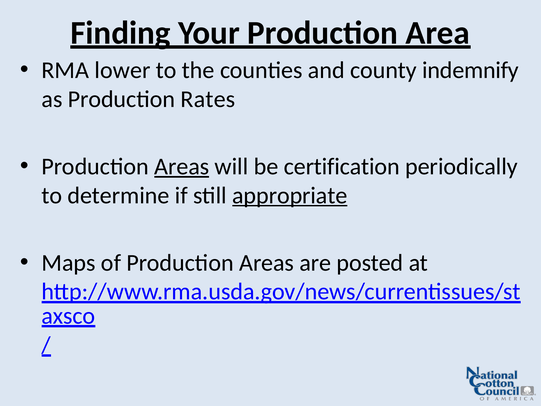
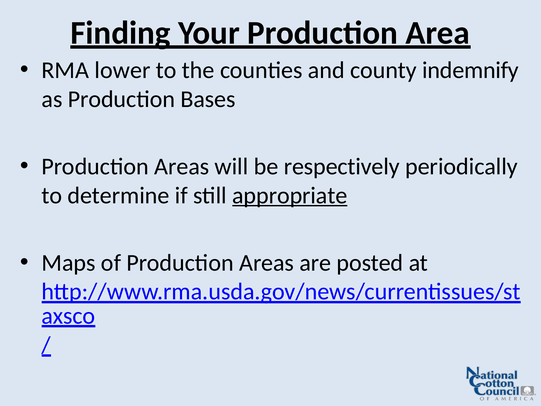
Rates: Rates -> Bases
Areas at (182, 166) underline: present -> none
certification: certification -> respectively
